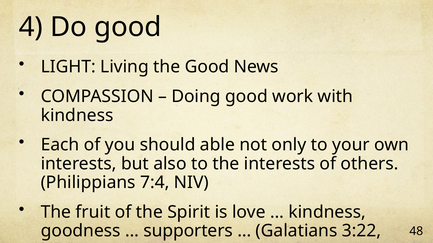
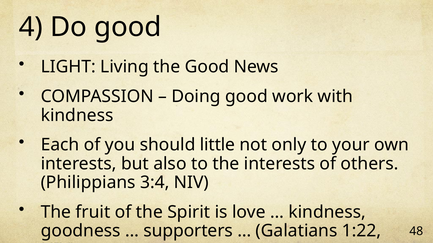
able: able -> little
7:4: 7:4 -> 3:4
3:22: 3:22 -> 1:22
